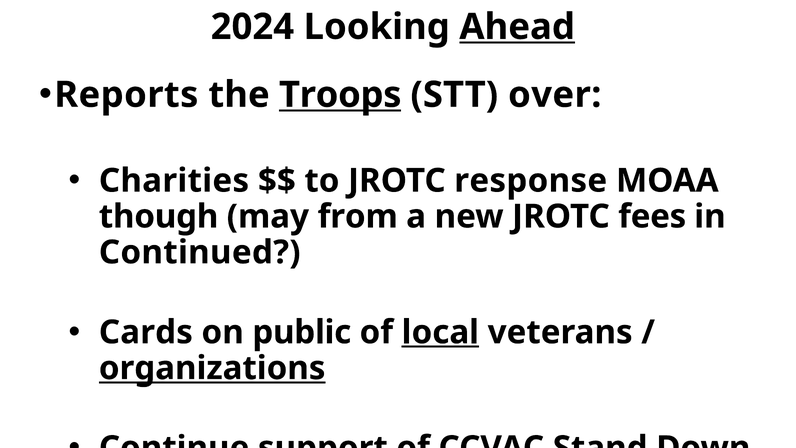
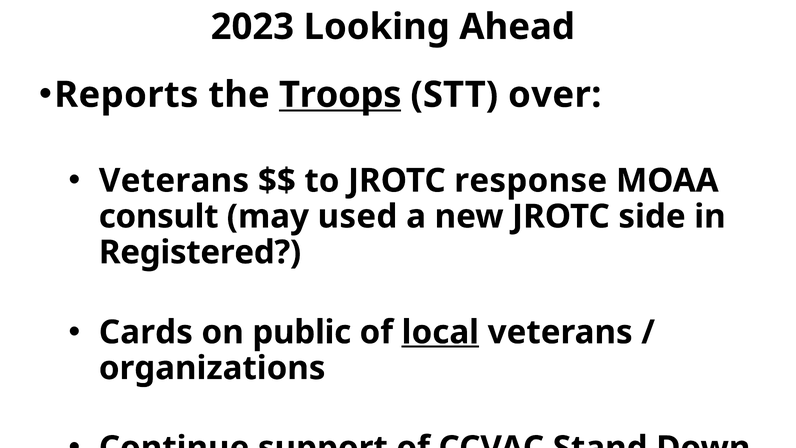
2024: 2024 -> 2023
Ahead underline: present -> none
Charities at (174, 181): Charities -> Veterans
though: though -> consult
from: from -> used
fees: fees -> side
Continued: Continued -> Registered
organizations underline: present -> none
